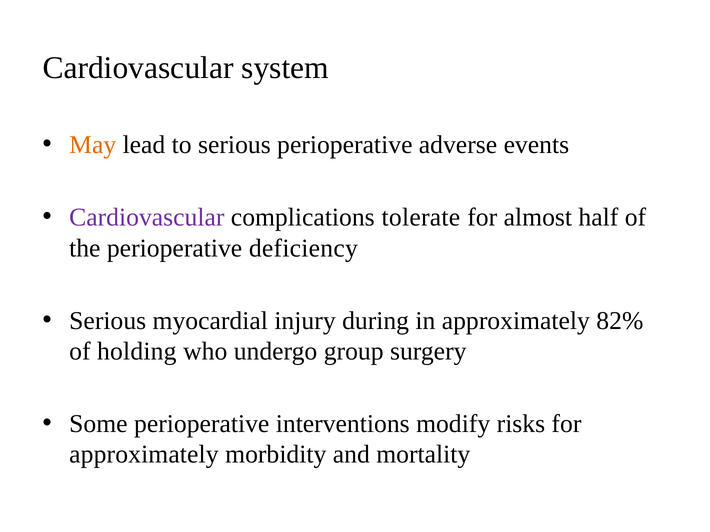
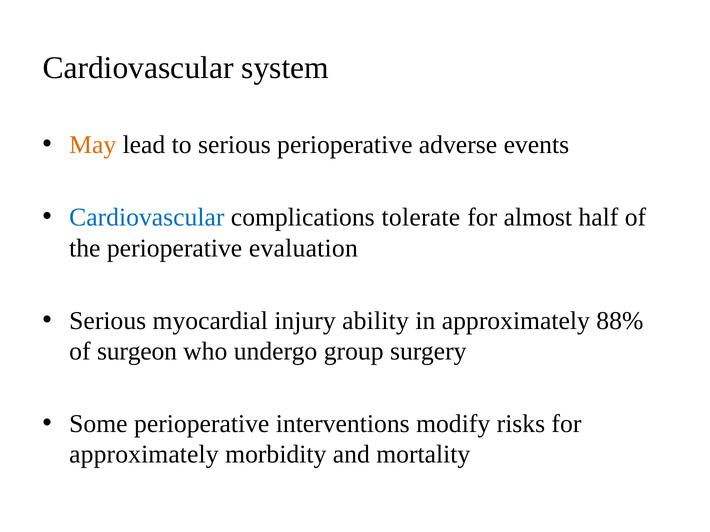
Cardiovascular at (147, 218) colour: purple -> blue
deficiency: deficiency -> evaluation
during: during -> ability
82%: 82% -> 88%
holding: holding -> surgeon
